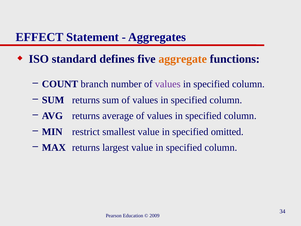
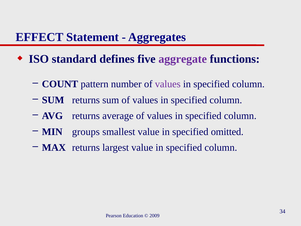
aggregate colour: orange -> purple
branch: branch -> pattern
restrict: restrict -> groups
